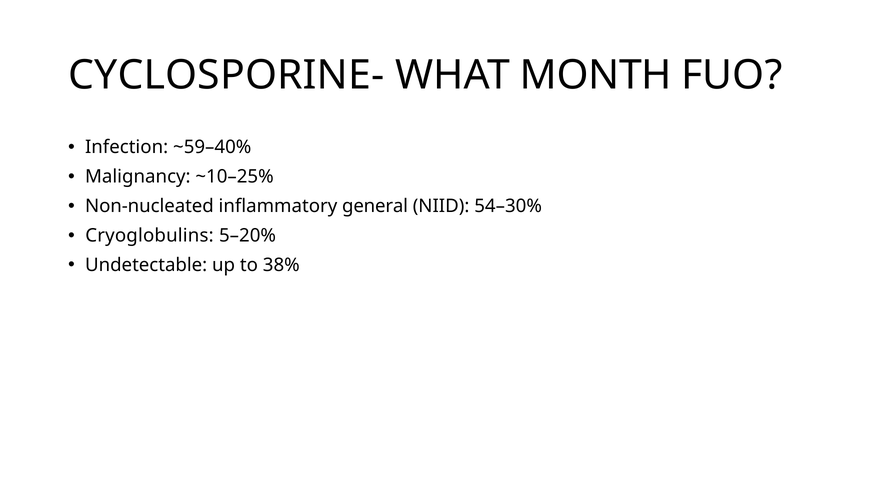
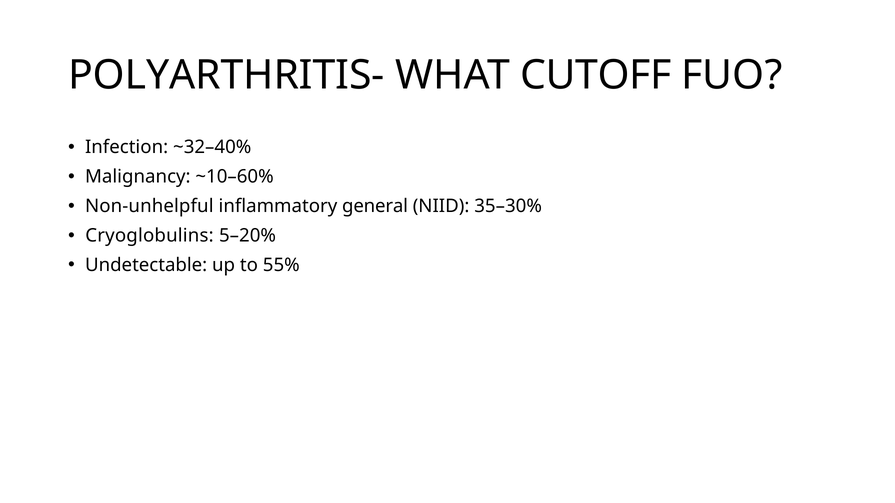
CYCLOSPORINE-: CYCLOSPORINE- -> POLYARTHRITIS-
MONTH: MONTH -> CUTOFF
~59–40%: ~59–40% -> ~32–40%
~10–25%: ~10–25% -> ~10–60%
Non-nucleated: Non-nucleated -> Non-unhelpful
54–30%: 54–30% -> 35–30%
38%: 38% -> 55%
